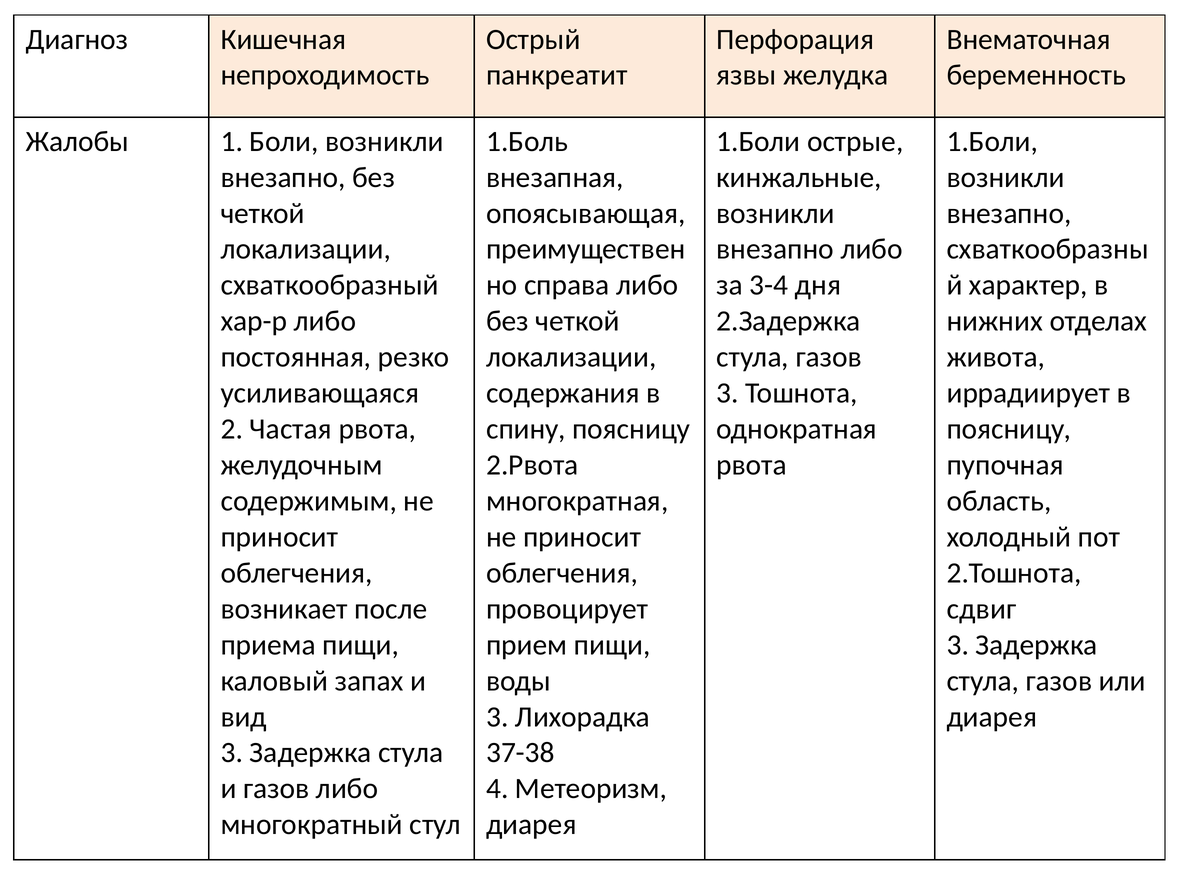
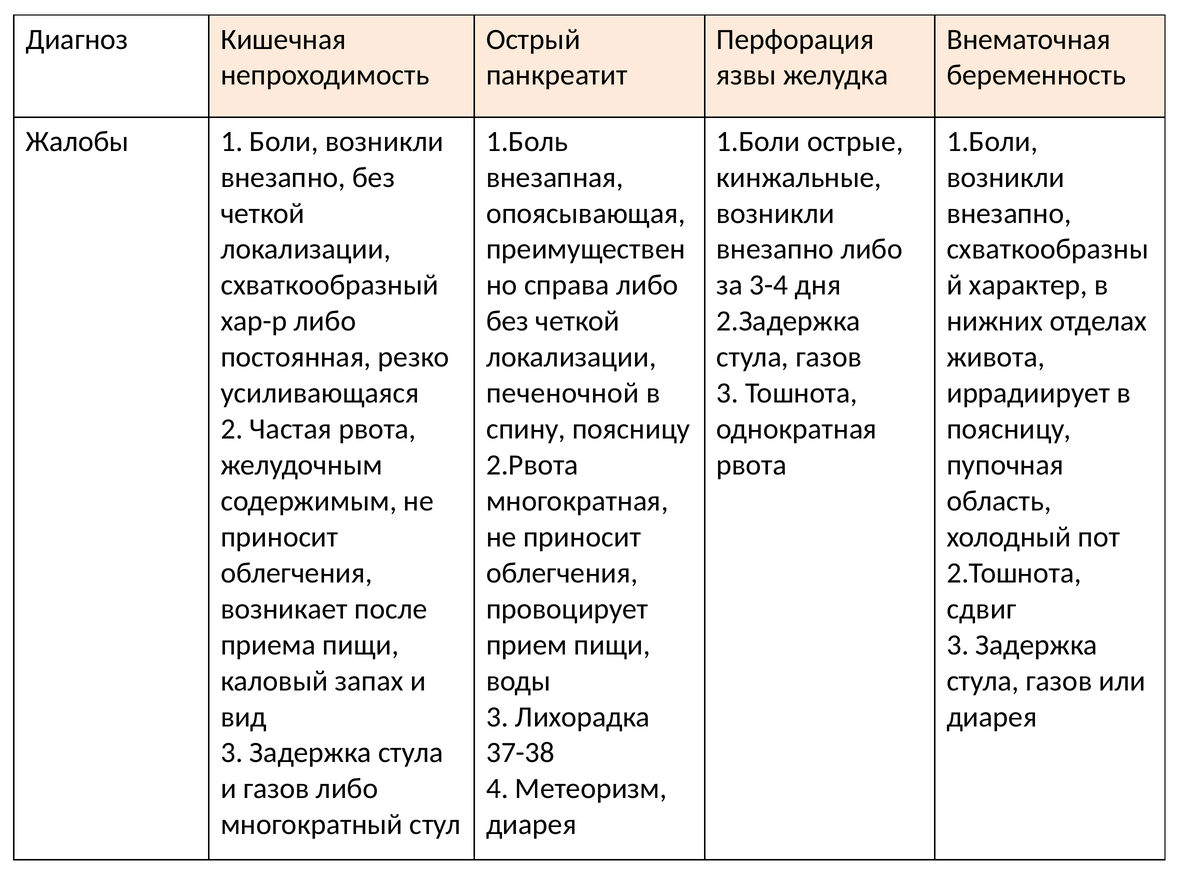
содержания: содержания -> печеночной
